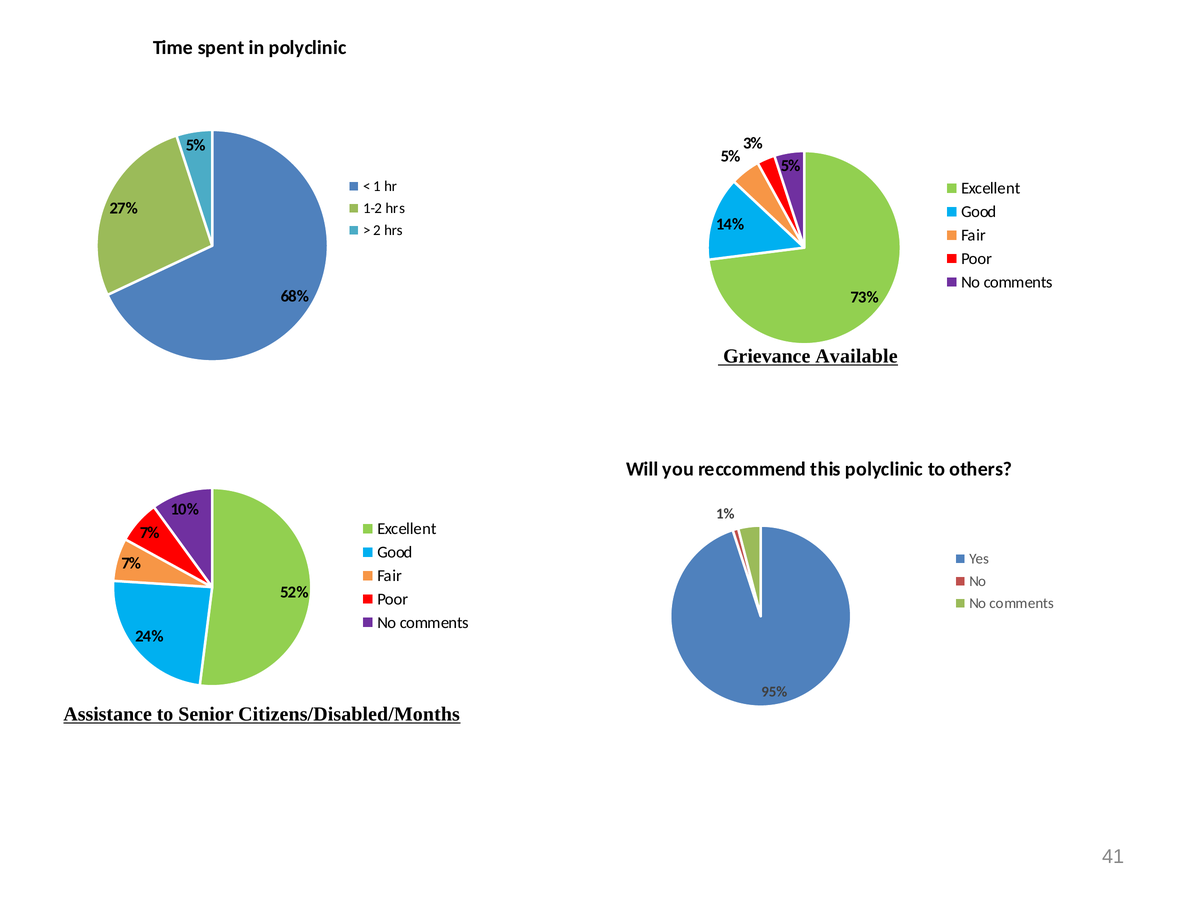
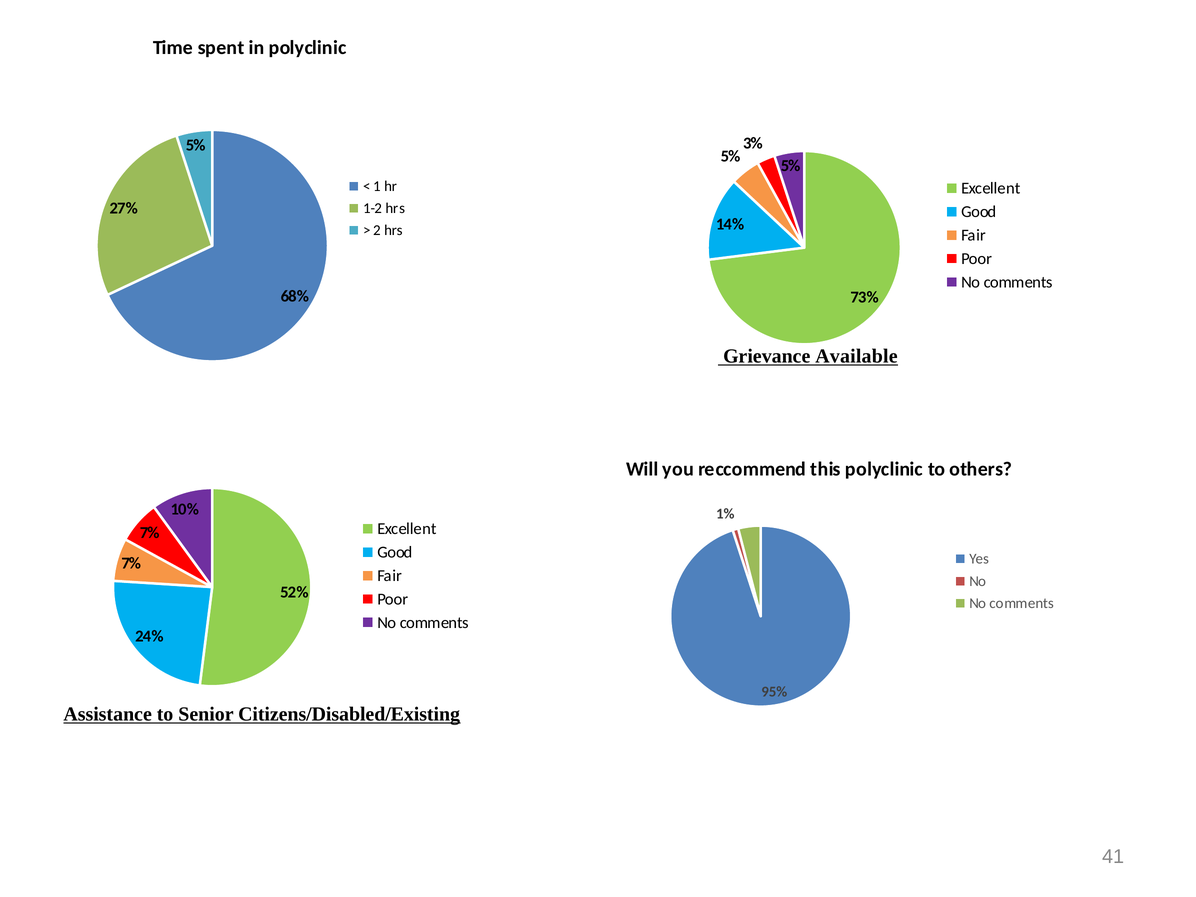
Citizens/Disabled/Months: Citizens/Disabled/Months -> Citizens/Disabled/Existing
